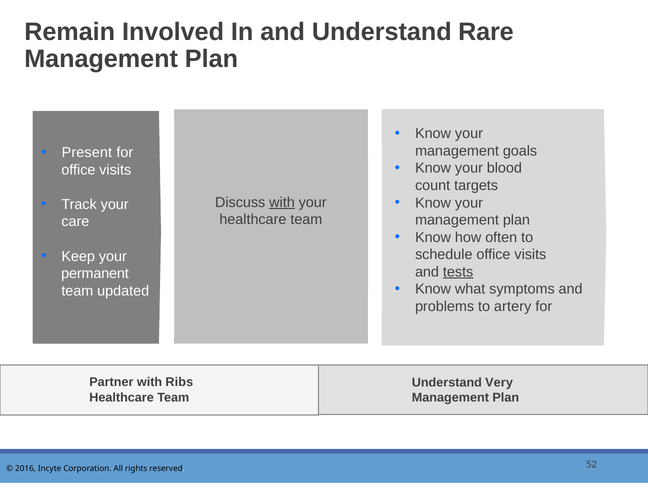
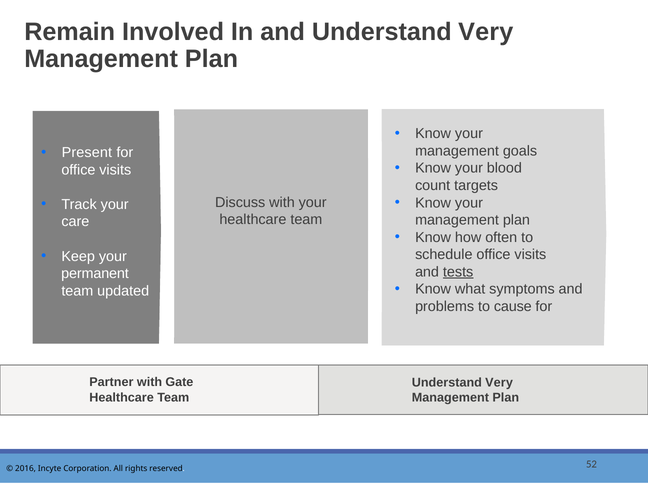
and Understand Rare: Rare -> Very
with at (282, 202) underline: present -> none
artery: artery -> cause
Ribs: Ribs -> Gate
